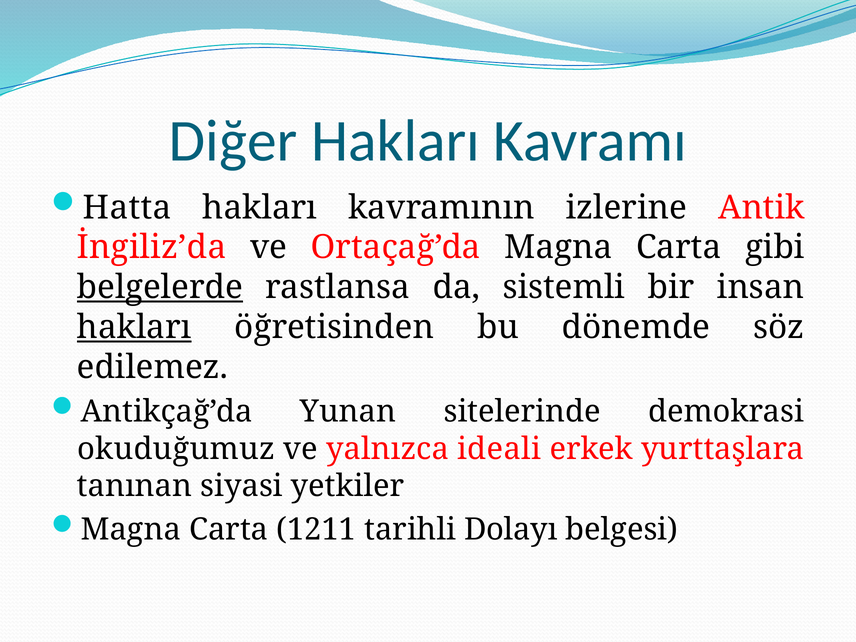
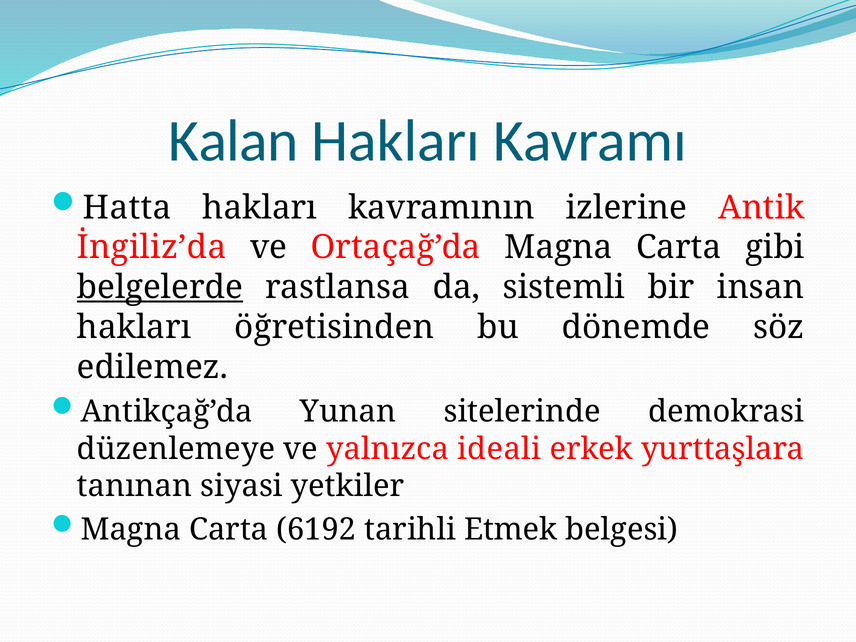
Diğer: Diğer -> Kalan
hakları at (134, 327) underline: present -> none
okuduğumuz: okuduğumuz -> düzenlemeye
1211: 1211 -> 6192
Dolayı: Dolayı -> Etmek
